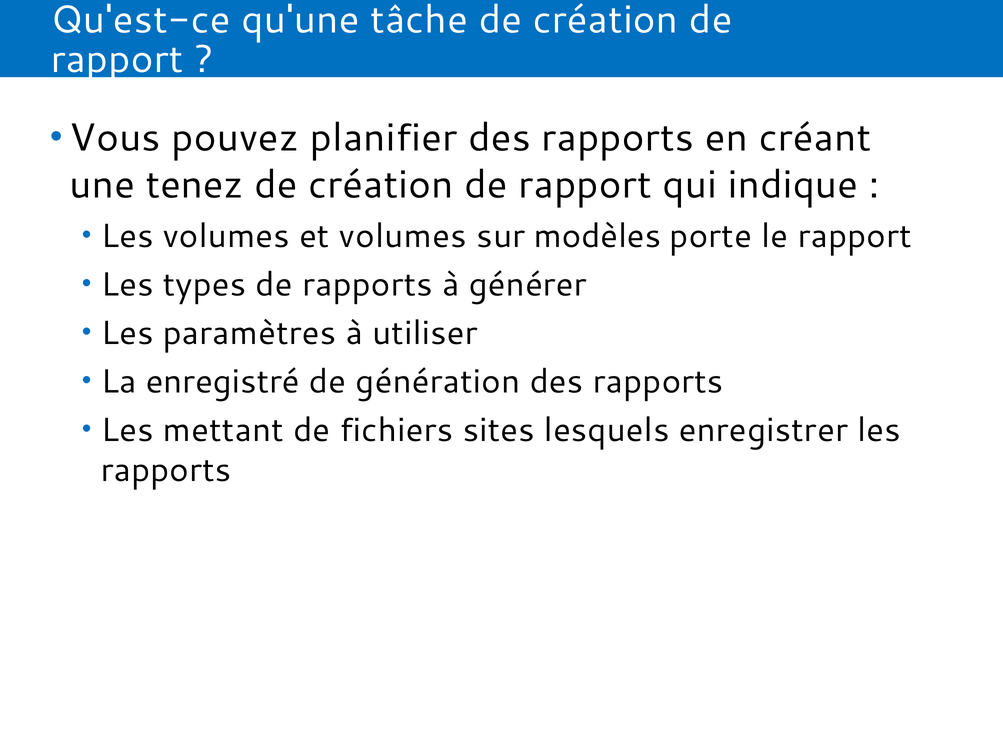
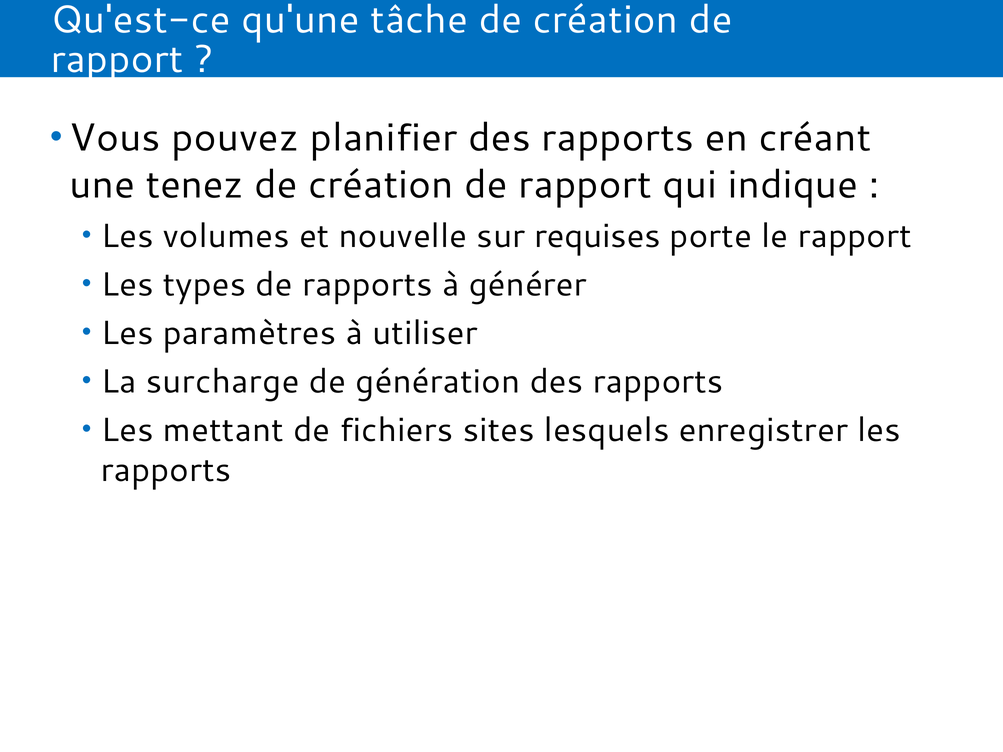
et volumes: volumes -> nouvelle
modèles: modèles -> requises
enregistré: enregistré -> surcharge
